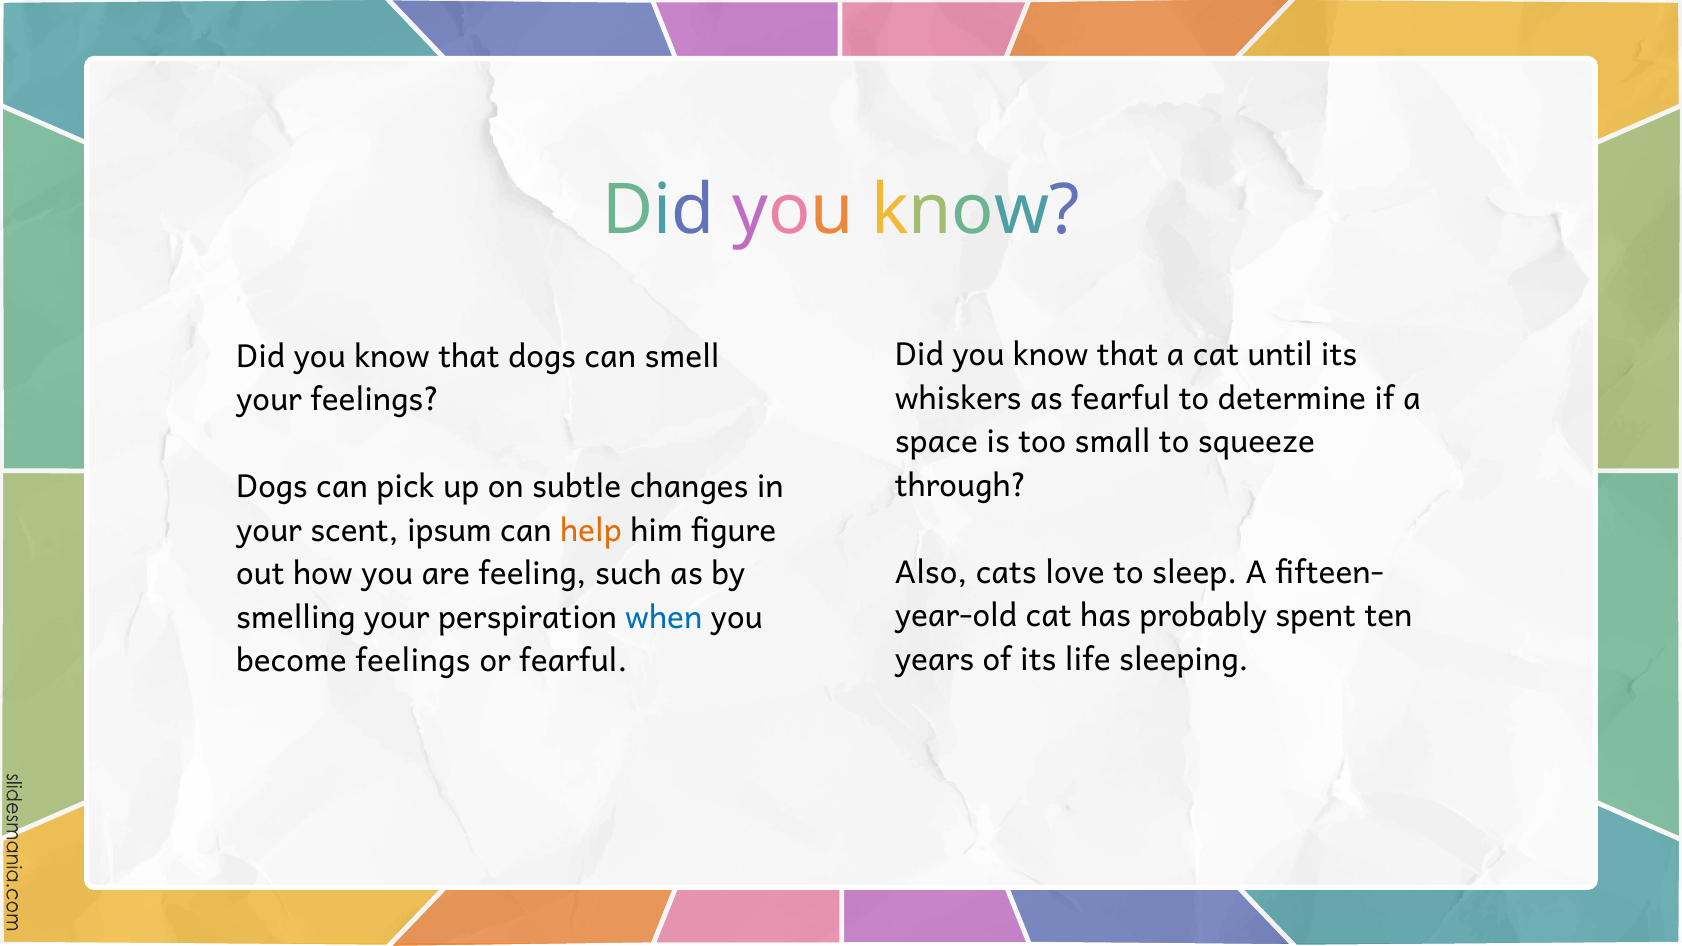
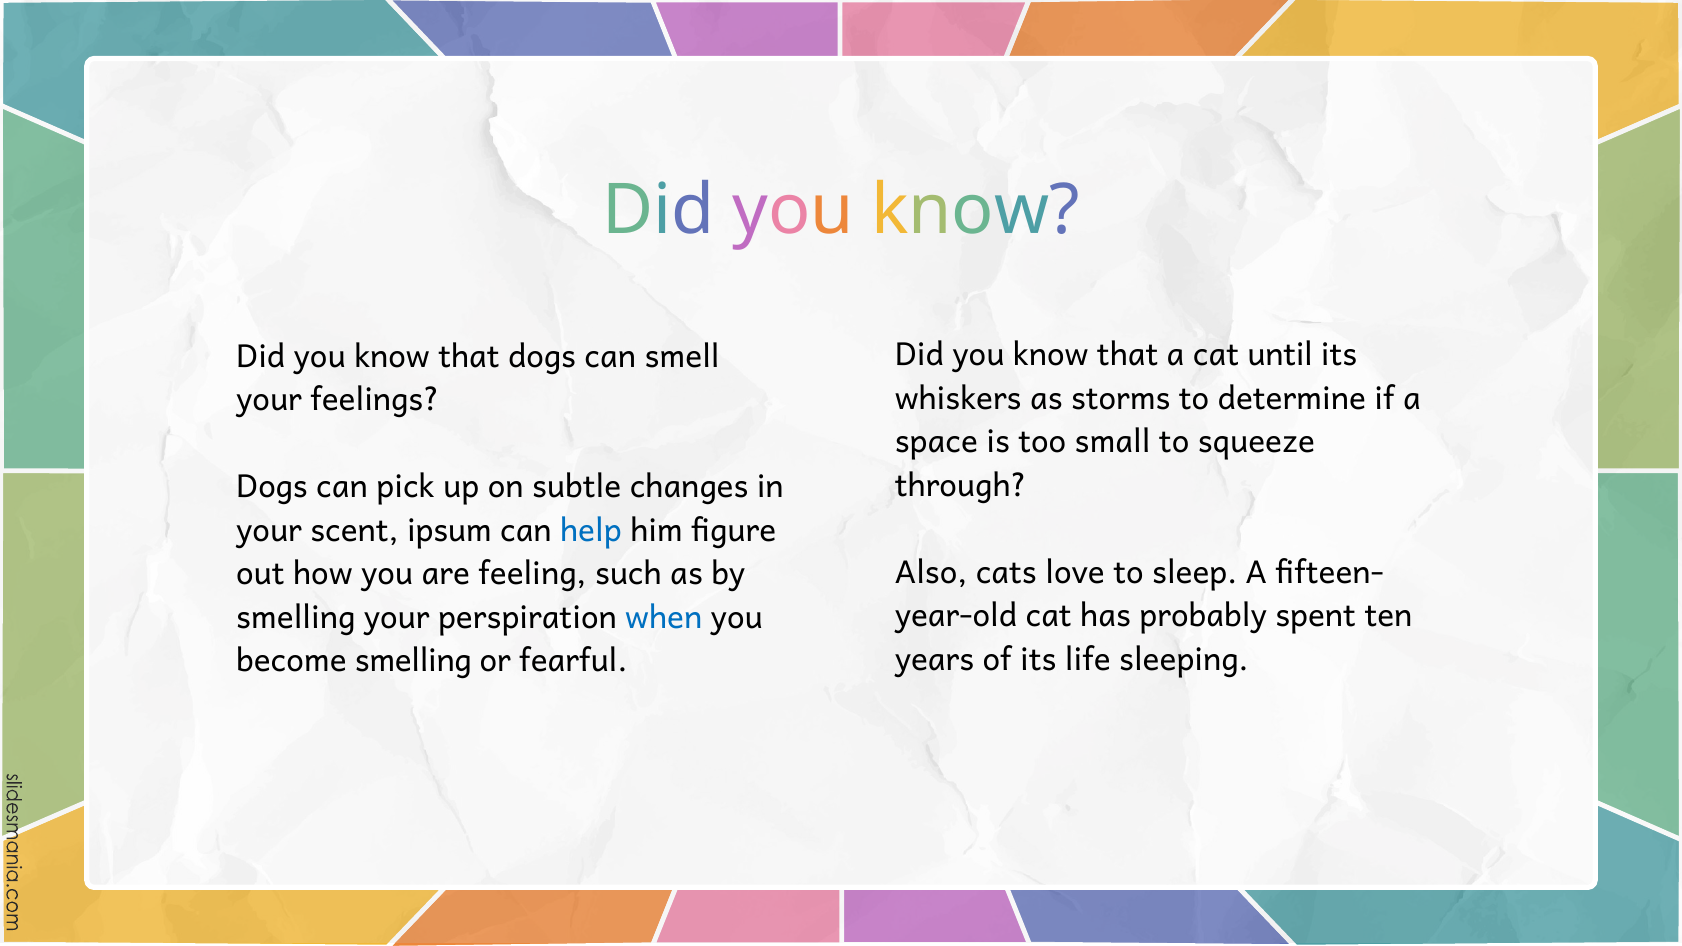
as fearful: fearful -> storms
help colour: orange -> blue
become feelings: feelings -> smelling
